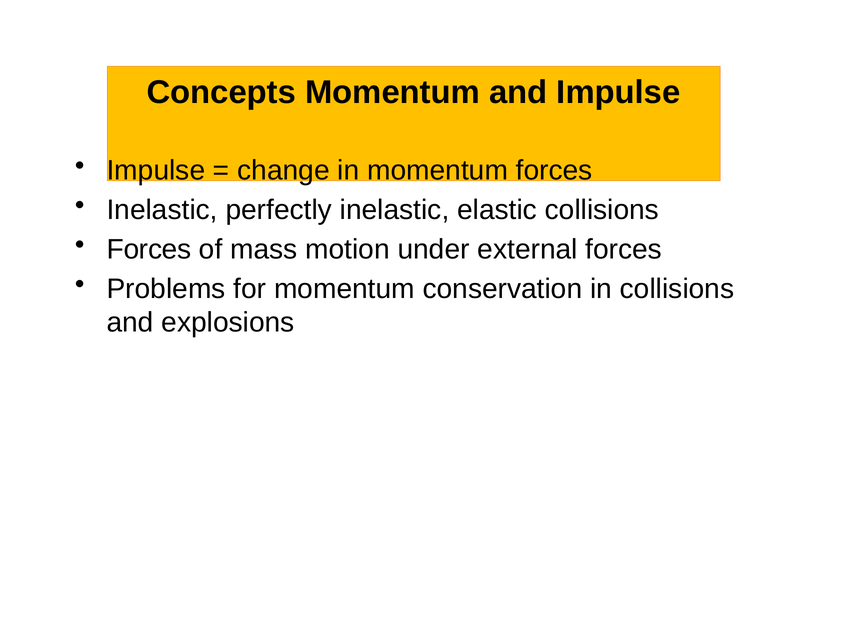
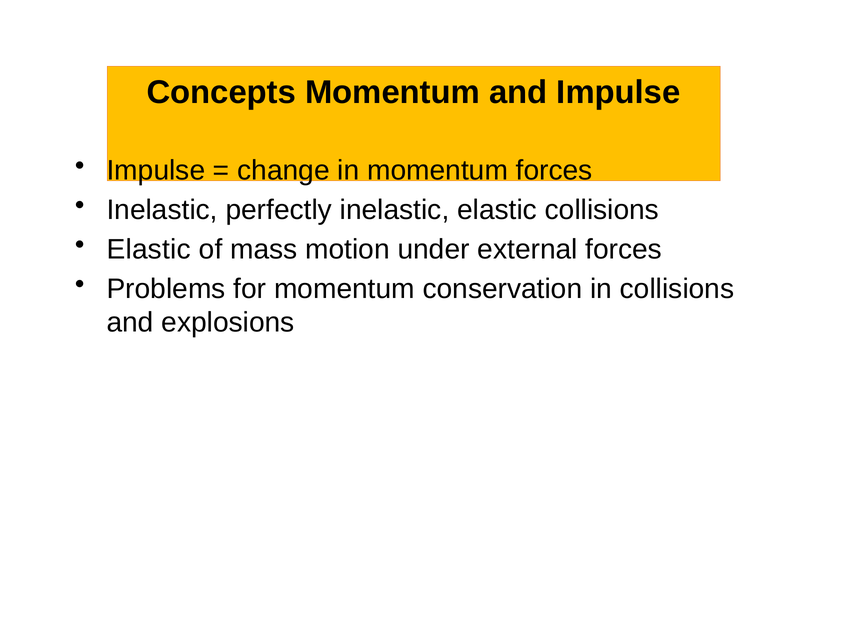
Forces at (149, 249): Forces -> Elastic
